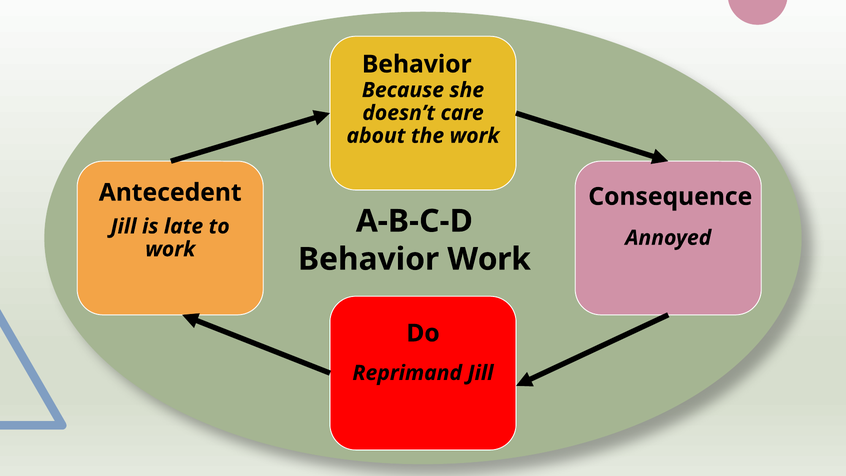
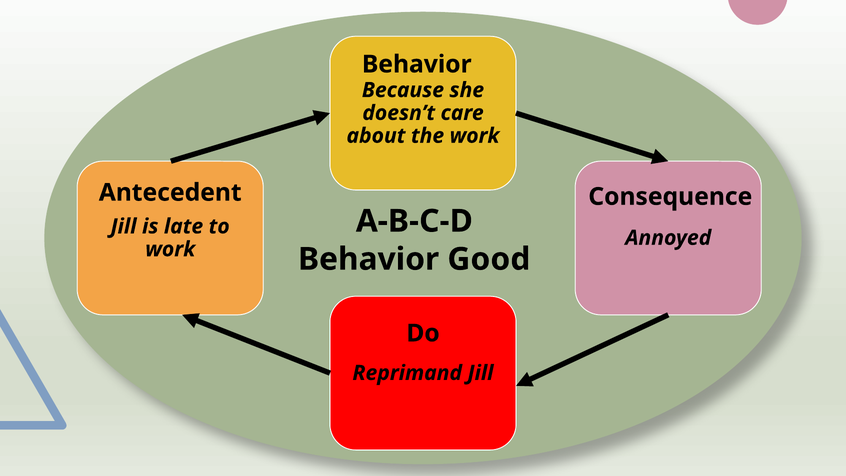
Behavior Work: Work -> Good
